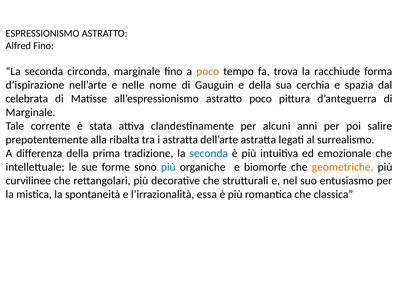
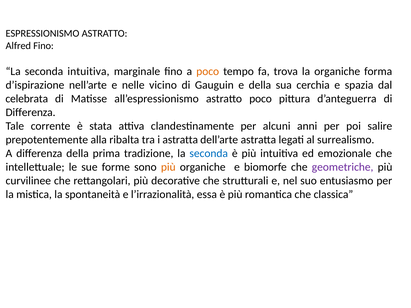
seconda circonda: circonda -> intuitiva
la racchiude: racchiude -> organiche
nome: nome -> vicino
Marginale at (31, 112): Marginale -> Differenza
più at (168, 167) colour: blue -> orange
geometriche colour: orange -> purple
